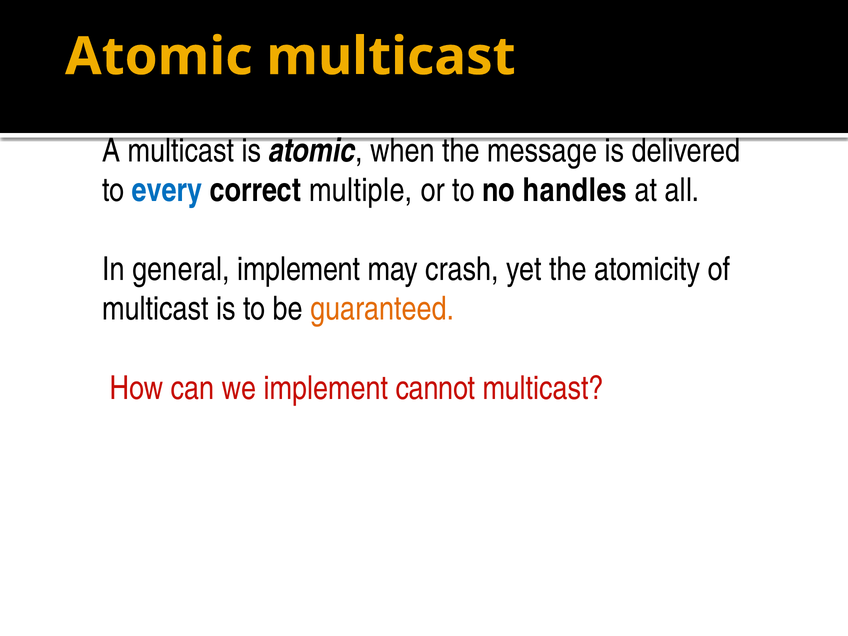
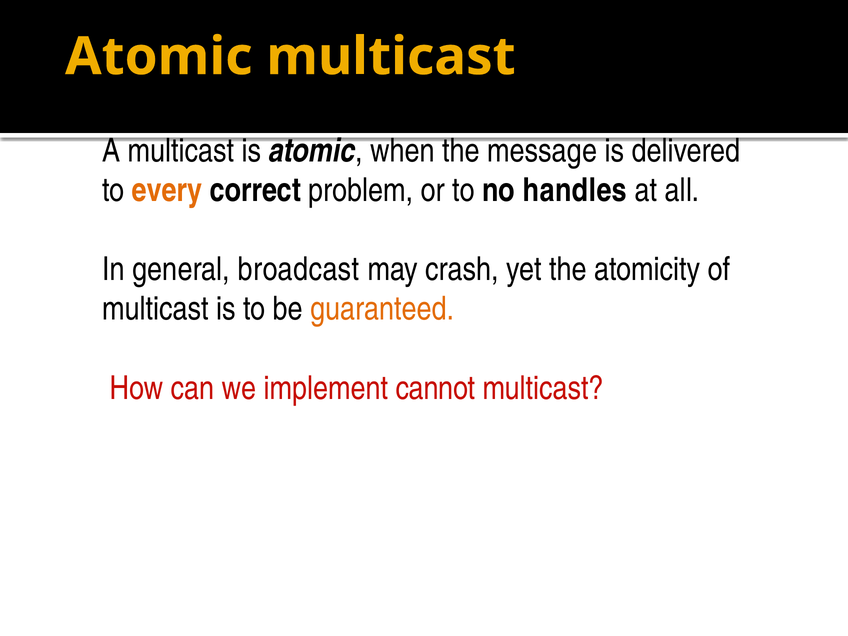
every colour: blue -> orange
multiple: multiple -> problem
general implement: implement -> broadcast
